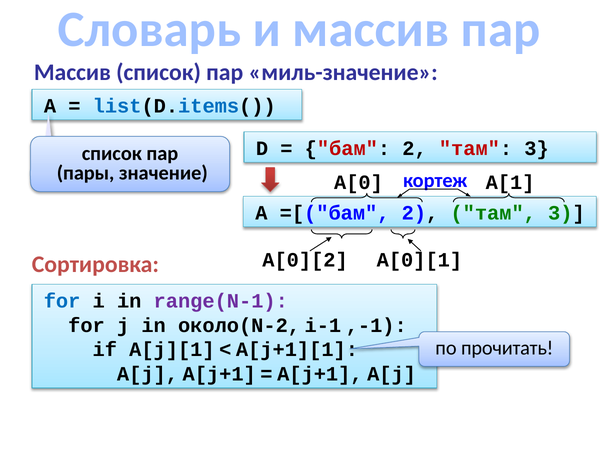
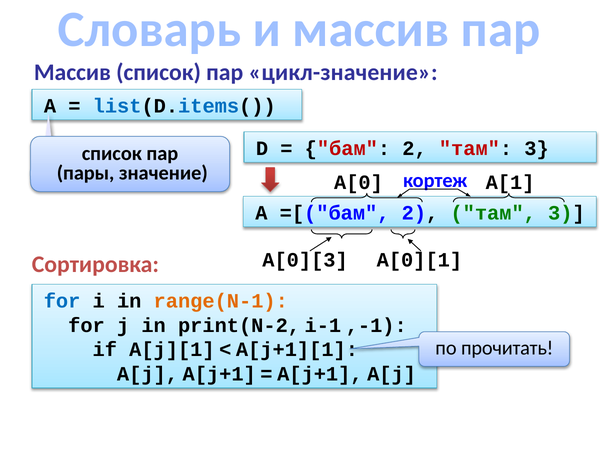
миль-значение: миль-значение -> цикл-значение
A[0][2: A[0][2 -> A[0][3
range(N-1 colour: purple -> orange
около(N-2: около(N-2 -> print(N-2
